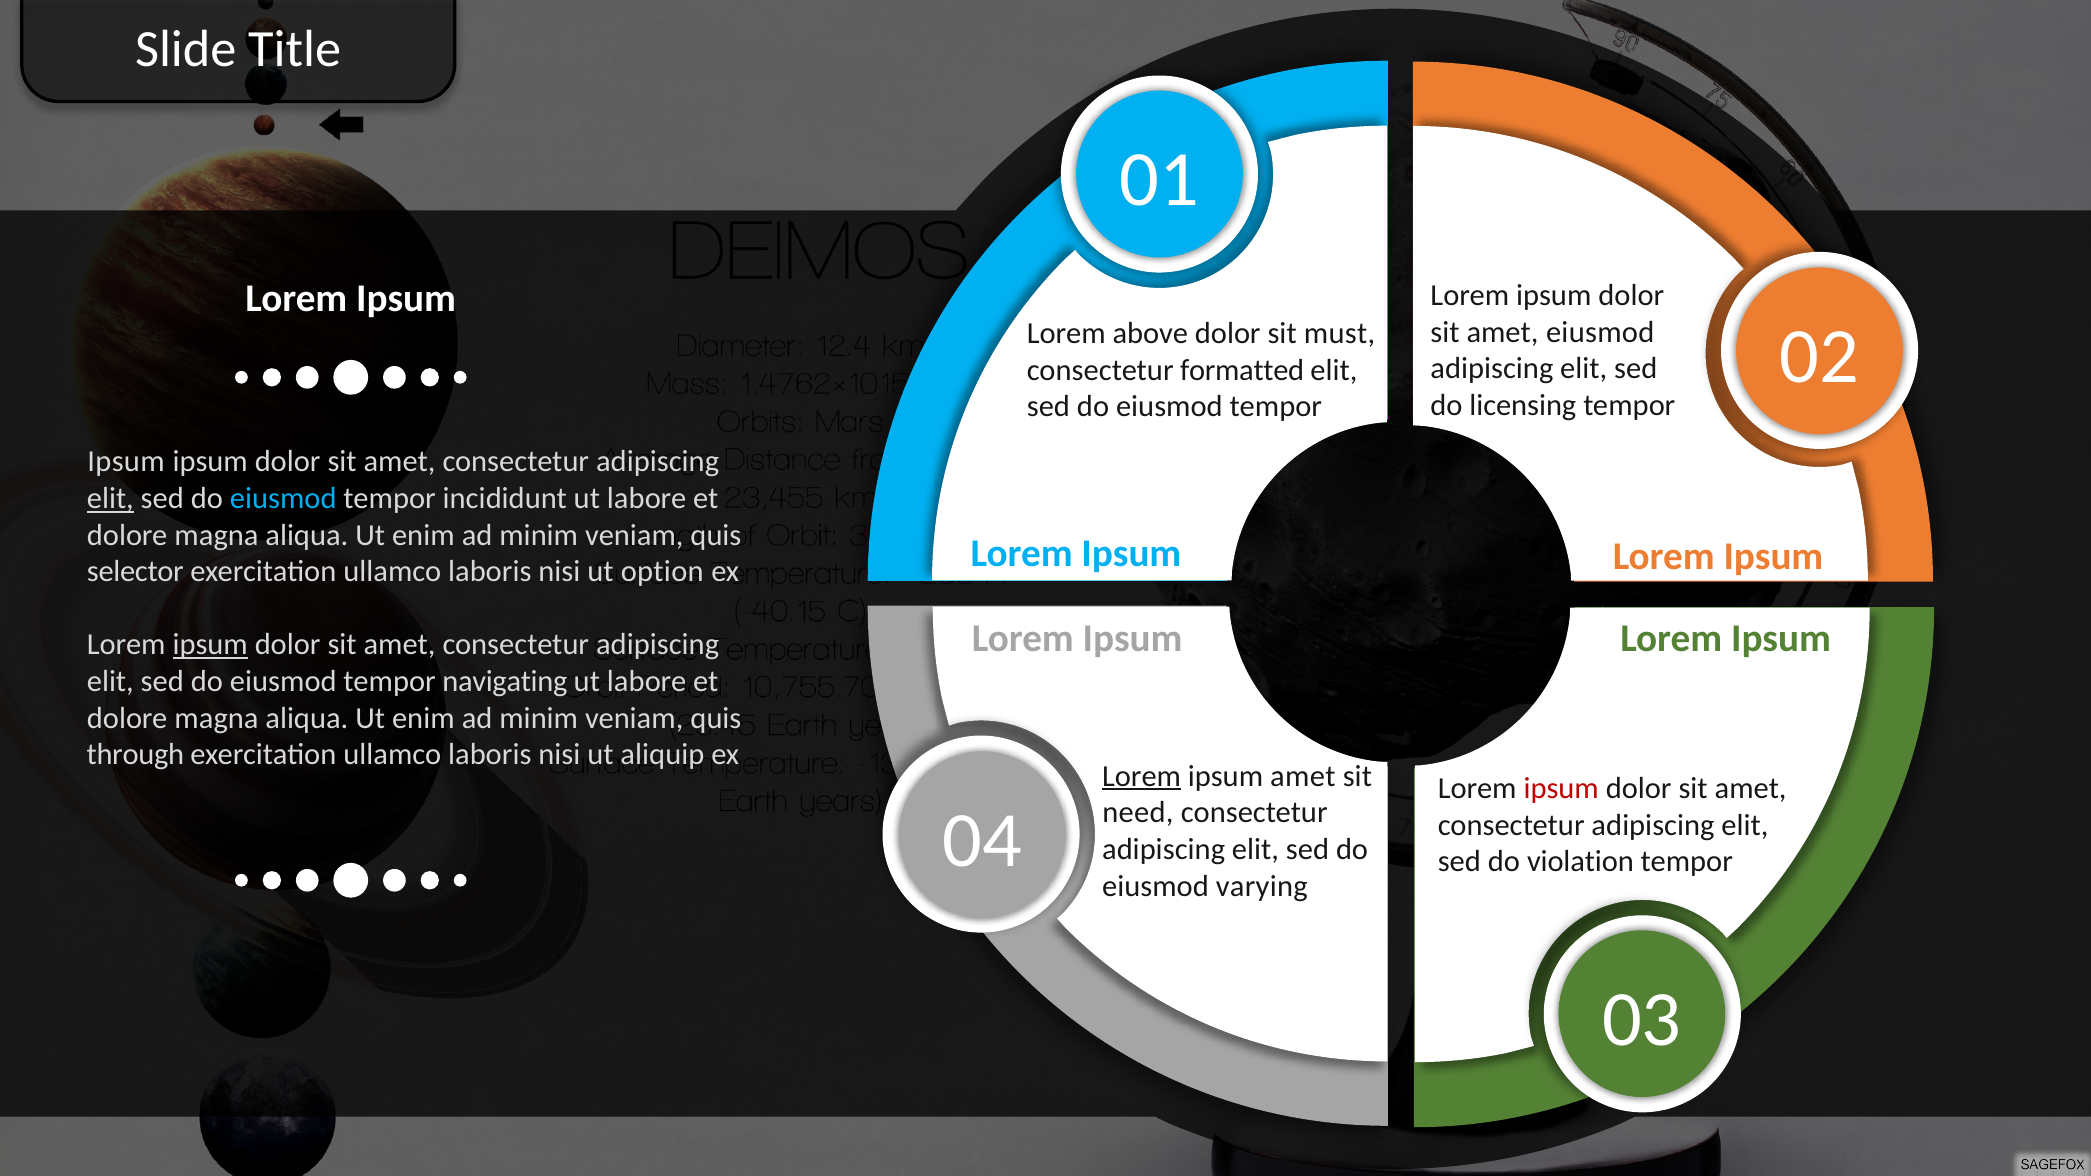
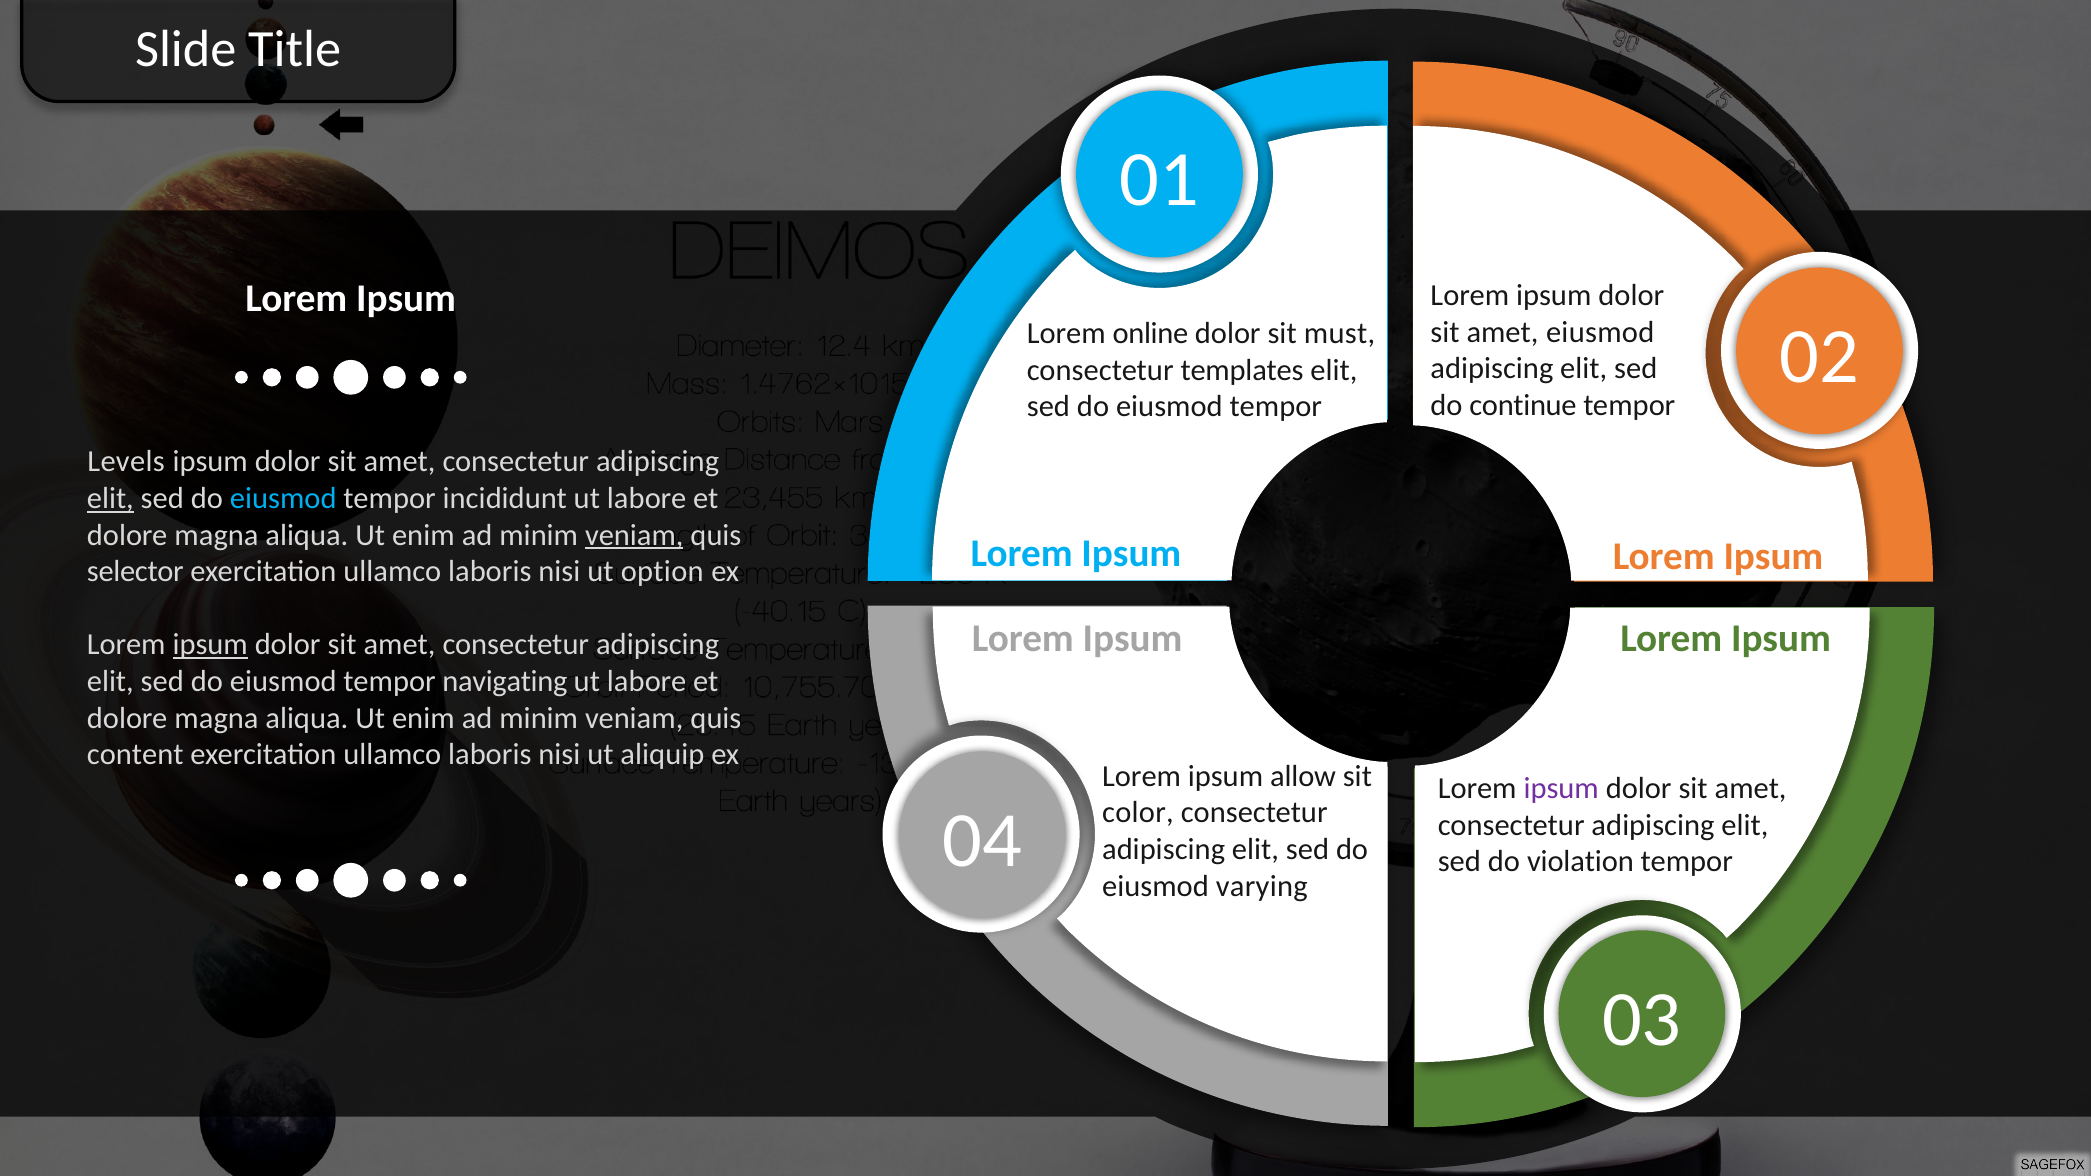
above: above -> online
formatted: formatted -> templates
licensing: licensing -> continue
Ipsum at (126, 462): Ipsum -> Levels
veniam at (634, 535) underline: none -> present
through: through -> content
Lorem at (1142, 776) underline: present -> none
ipsum amet: amet -> allow
ipsum at (1561, 789) colour: red -> purple
need: need -> color
